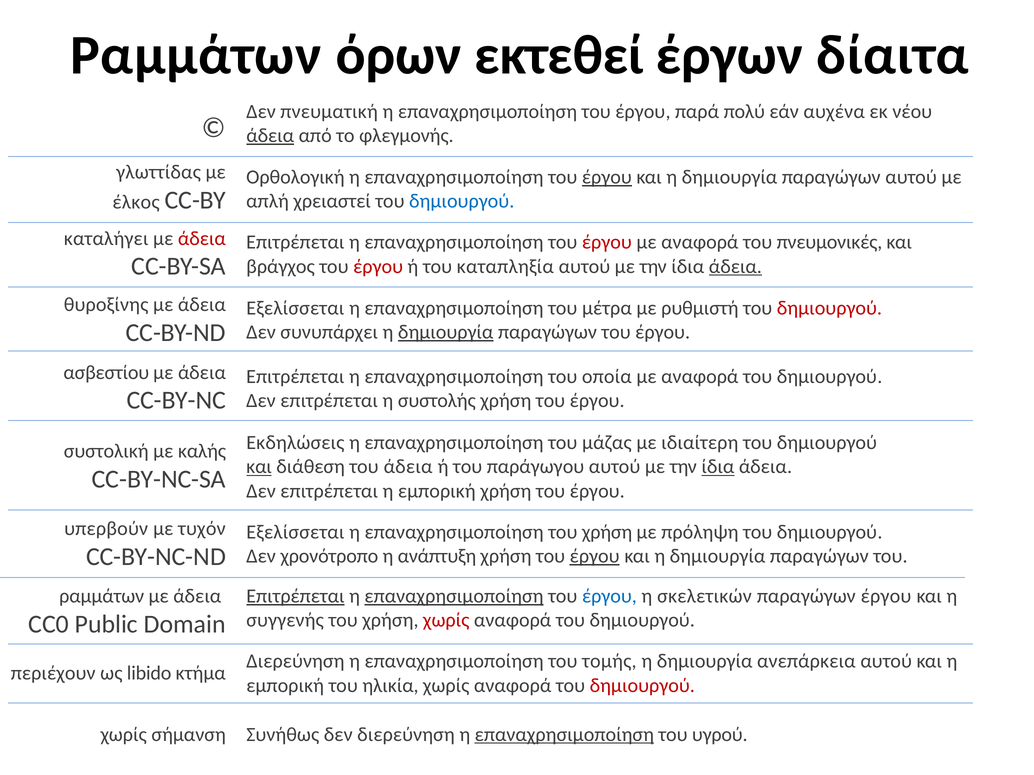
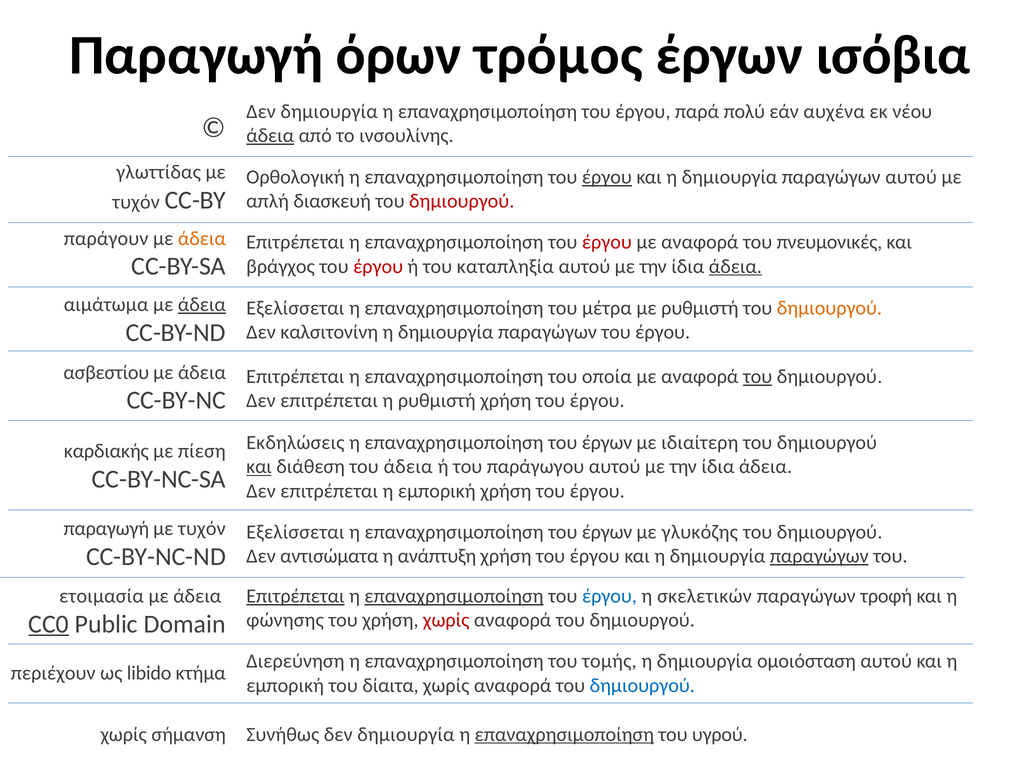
Ραμμάτων at (196, 55): Ραμμάτων -> Παραγωγή
εκτεθεί: εκτεθεί -> τρόμος
δίαιτα: δίαιτα -> ισόβια
πνευματική at (329, 112): πνευματική -> δημιουργία
φλεγμονής: φλεγμονής -> ινσουλίνης
χρειαστεί: χρειαστεί -> διασκευή
δημιουργού at (462, 201) colour: blue -> red
έλκος at (136, 202): έλκος -> τυχόν
καταλήγει: καταλήγει -> παράγουν
άδεια at (202, 239) colour: red -> orange
θυροξίνης: θυροξίνης -> αιμάτωμα
άδεια at (202, 305) underline: none -> present
δημιουργού at (829, 308) colour: red -> orange
συνυπάρχει: συνυπάρχει -> καλσιτονίνη
δημιουργία at (446, 332) underline: present -> none
του at (758, 377) underline: none -> present
η συστολής: συστολής -> ρυθμιστή
μάζας at (607, 443): μάζας -> έργων
συστολική: συστολική -> καρδιακής
καλής: καλής -> πίεση
ίδια at (718, 467) underline: present -> none
υπερβούν at (106, 529): υπερβούν -> παραγωγή
χρήση at (607, 532): χρήση -> έργων
πρόληψη: πρόληψη -> γλυκόζης
χρονότροπο: χρονότροπο -> αντισώματα
έργου at (595, 557) underline: present -> none
παραγώγων at (819, 557) underline: none -> present
ραμμάτων at (102, 597): ραμμάτων -> ετοιμασία
παραγώγων έργου: έργου -> τροφή
συγγενής: συγγενής -> φώνησης
CC0 underline: none -> present
ανεπάρκεια: ανεπάρκεια -> ομοιόσταση
ηλικία: ηλικία -> δίαιτα
δημιουργού at (642, 686) colour: red -> blue
Συνήθως δεν διερεύνηση: διερεύνηση -> δημιουργία
